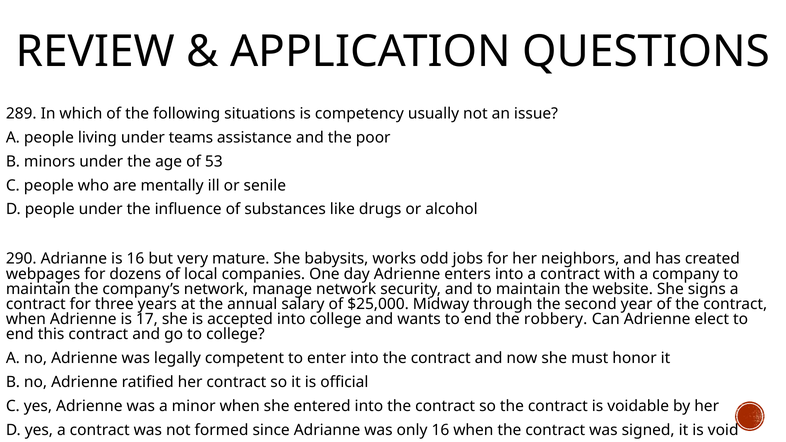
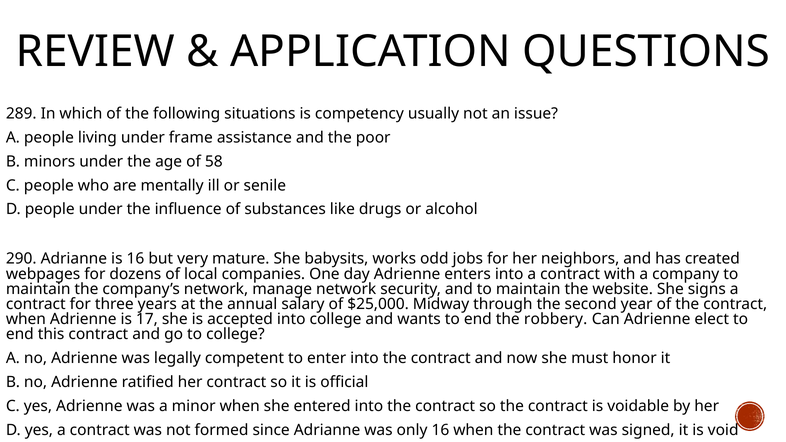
teams: teams -> frame
53: 53 -> 58
